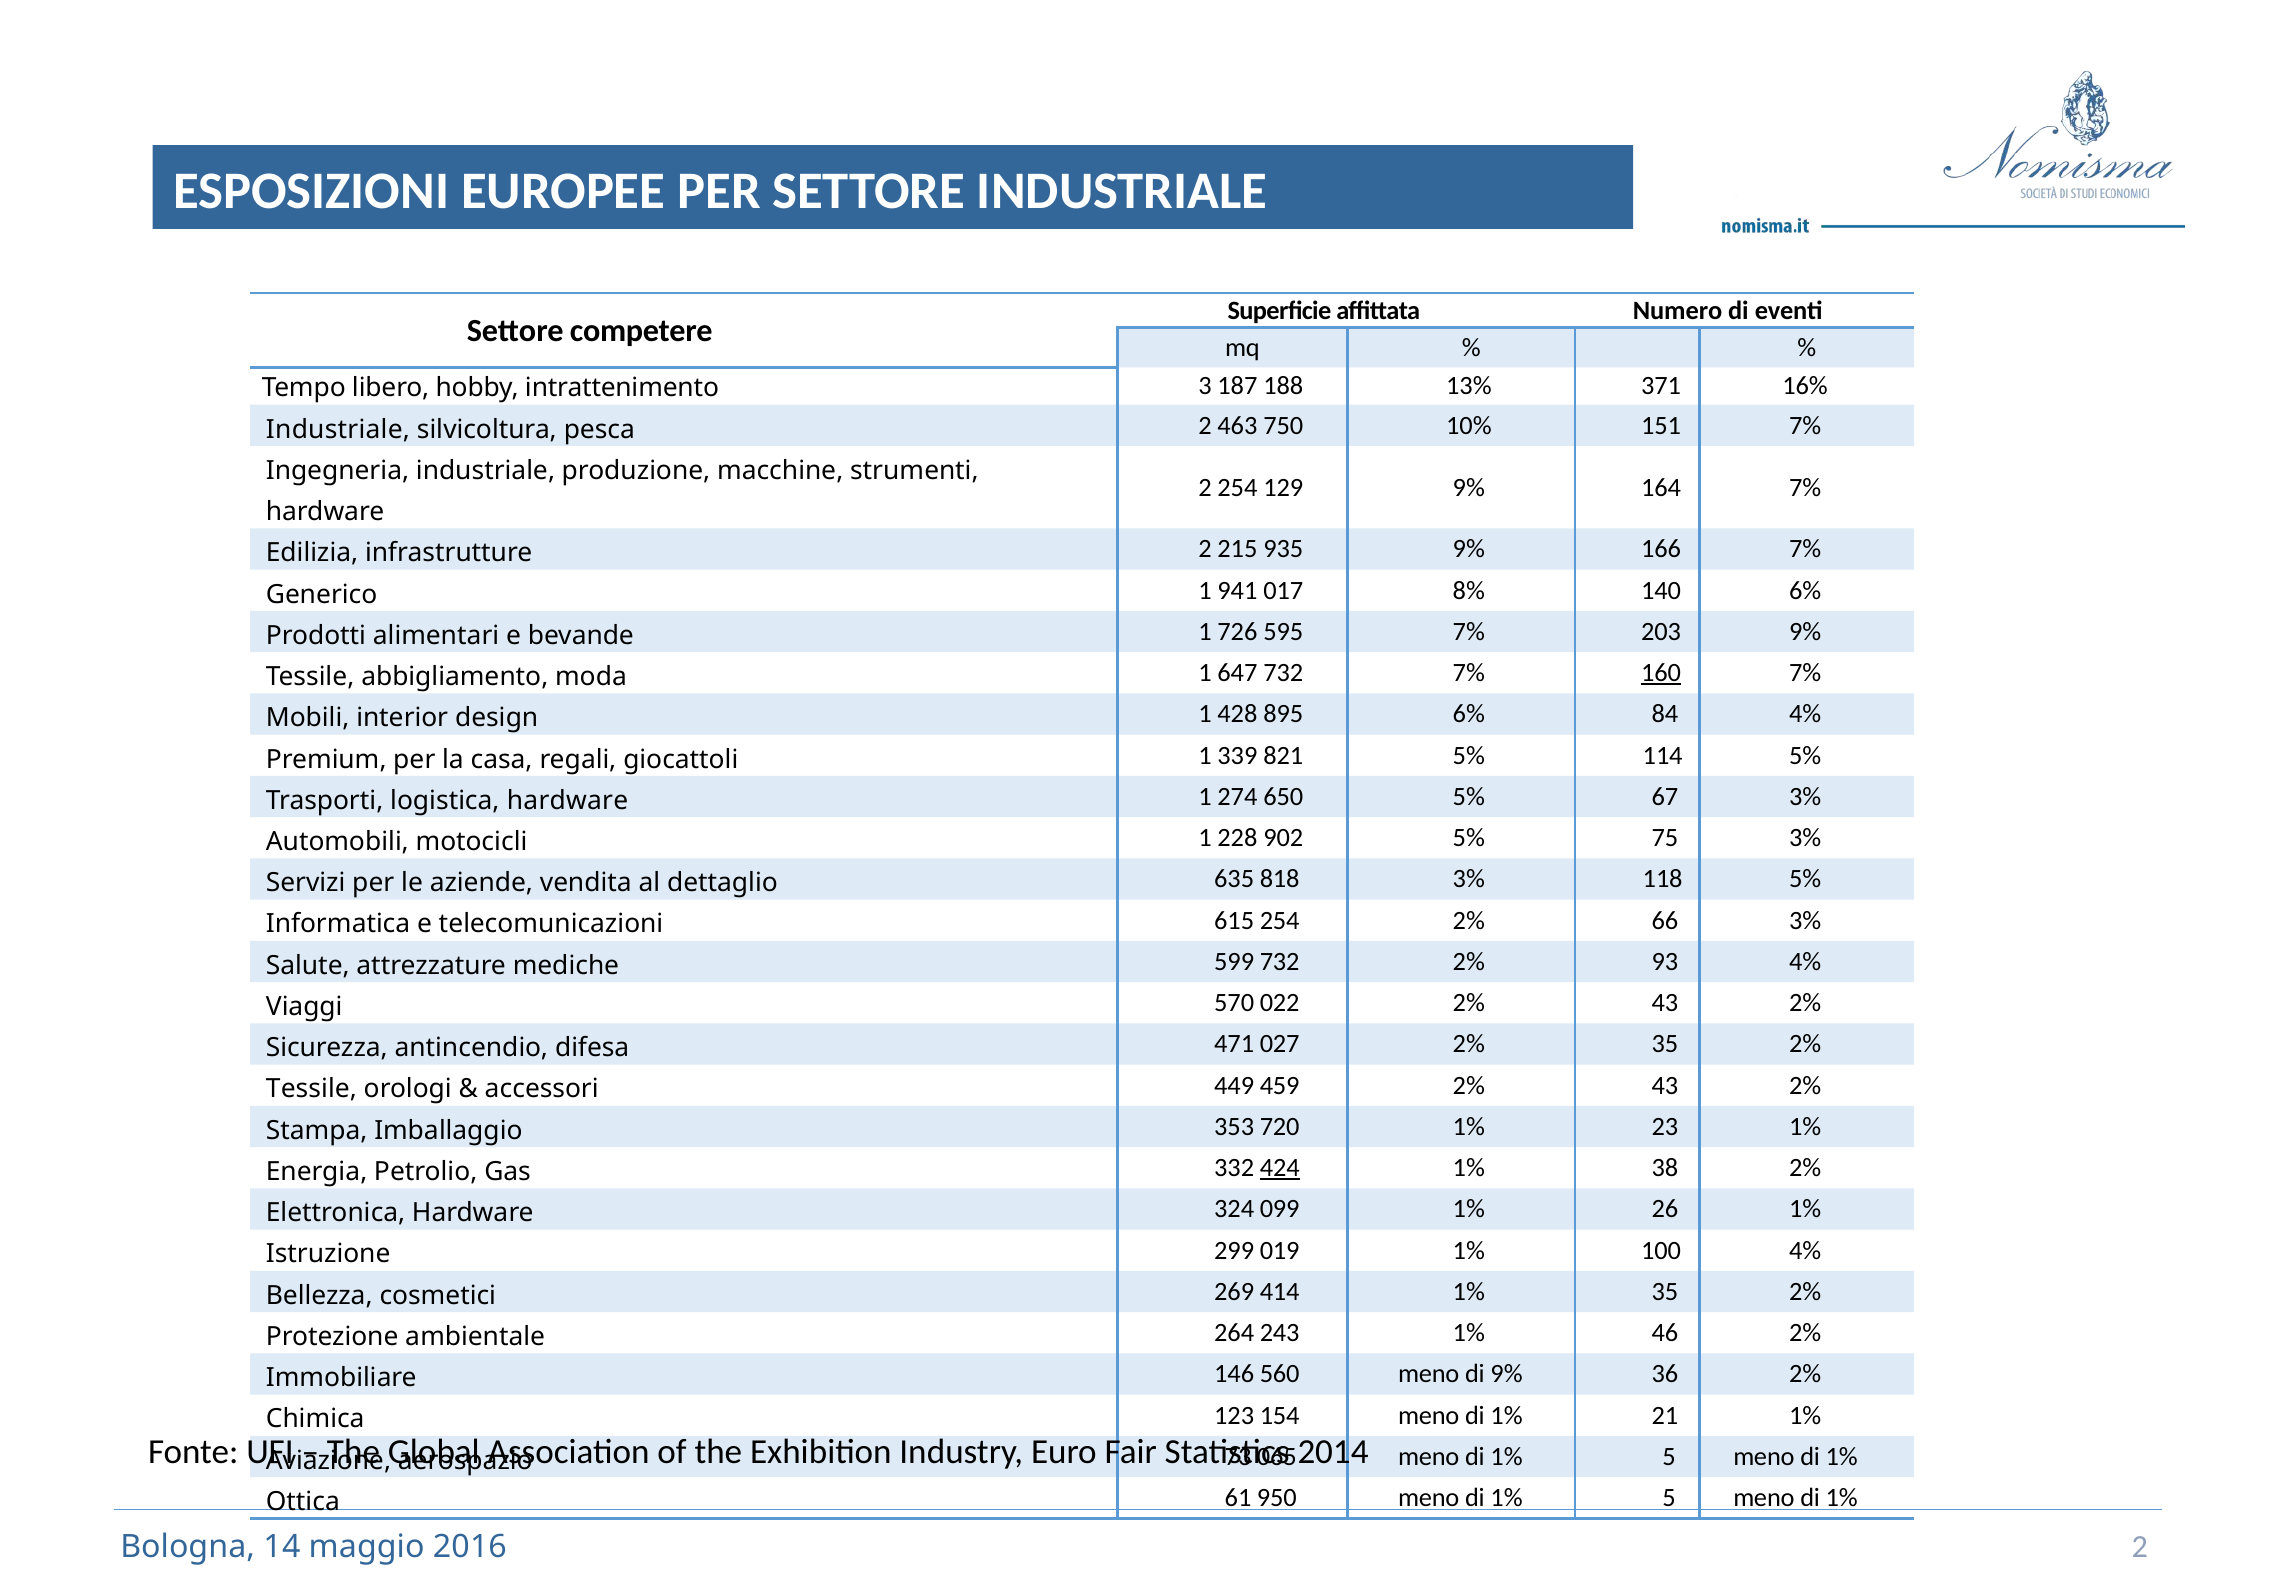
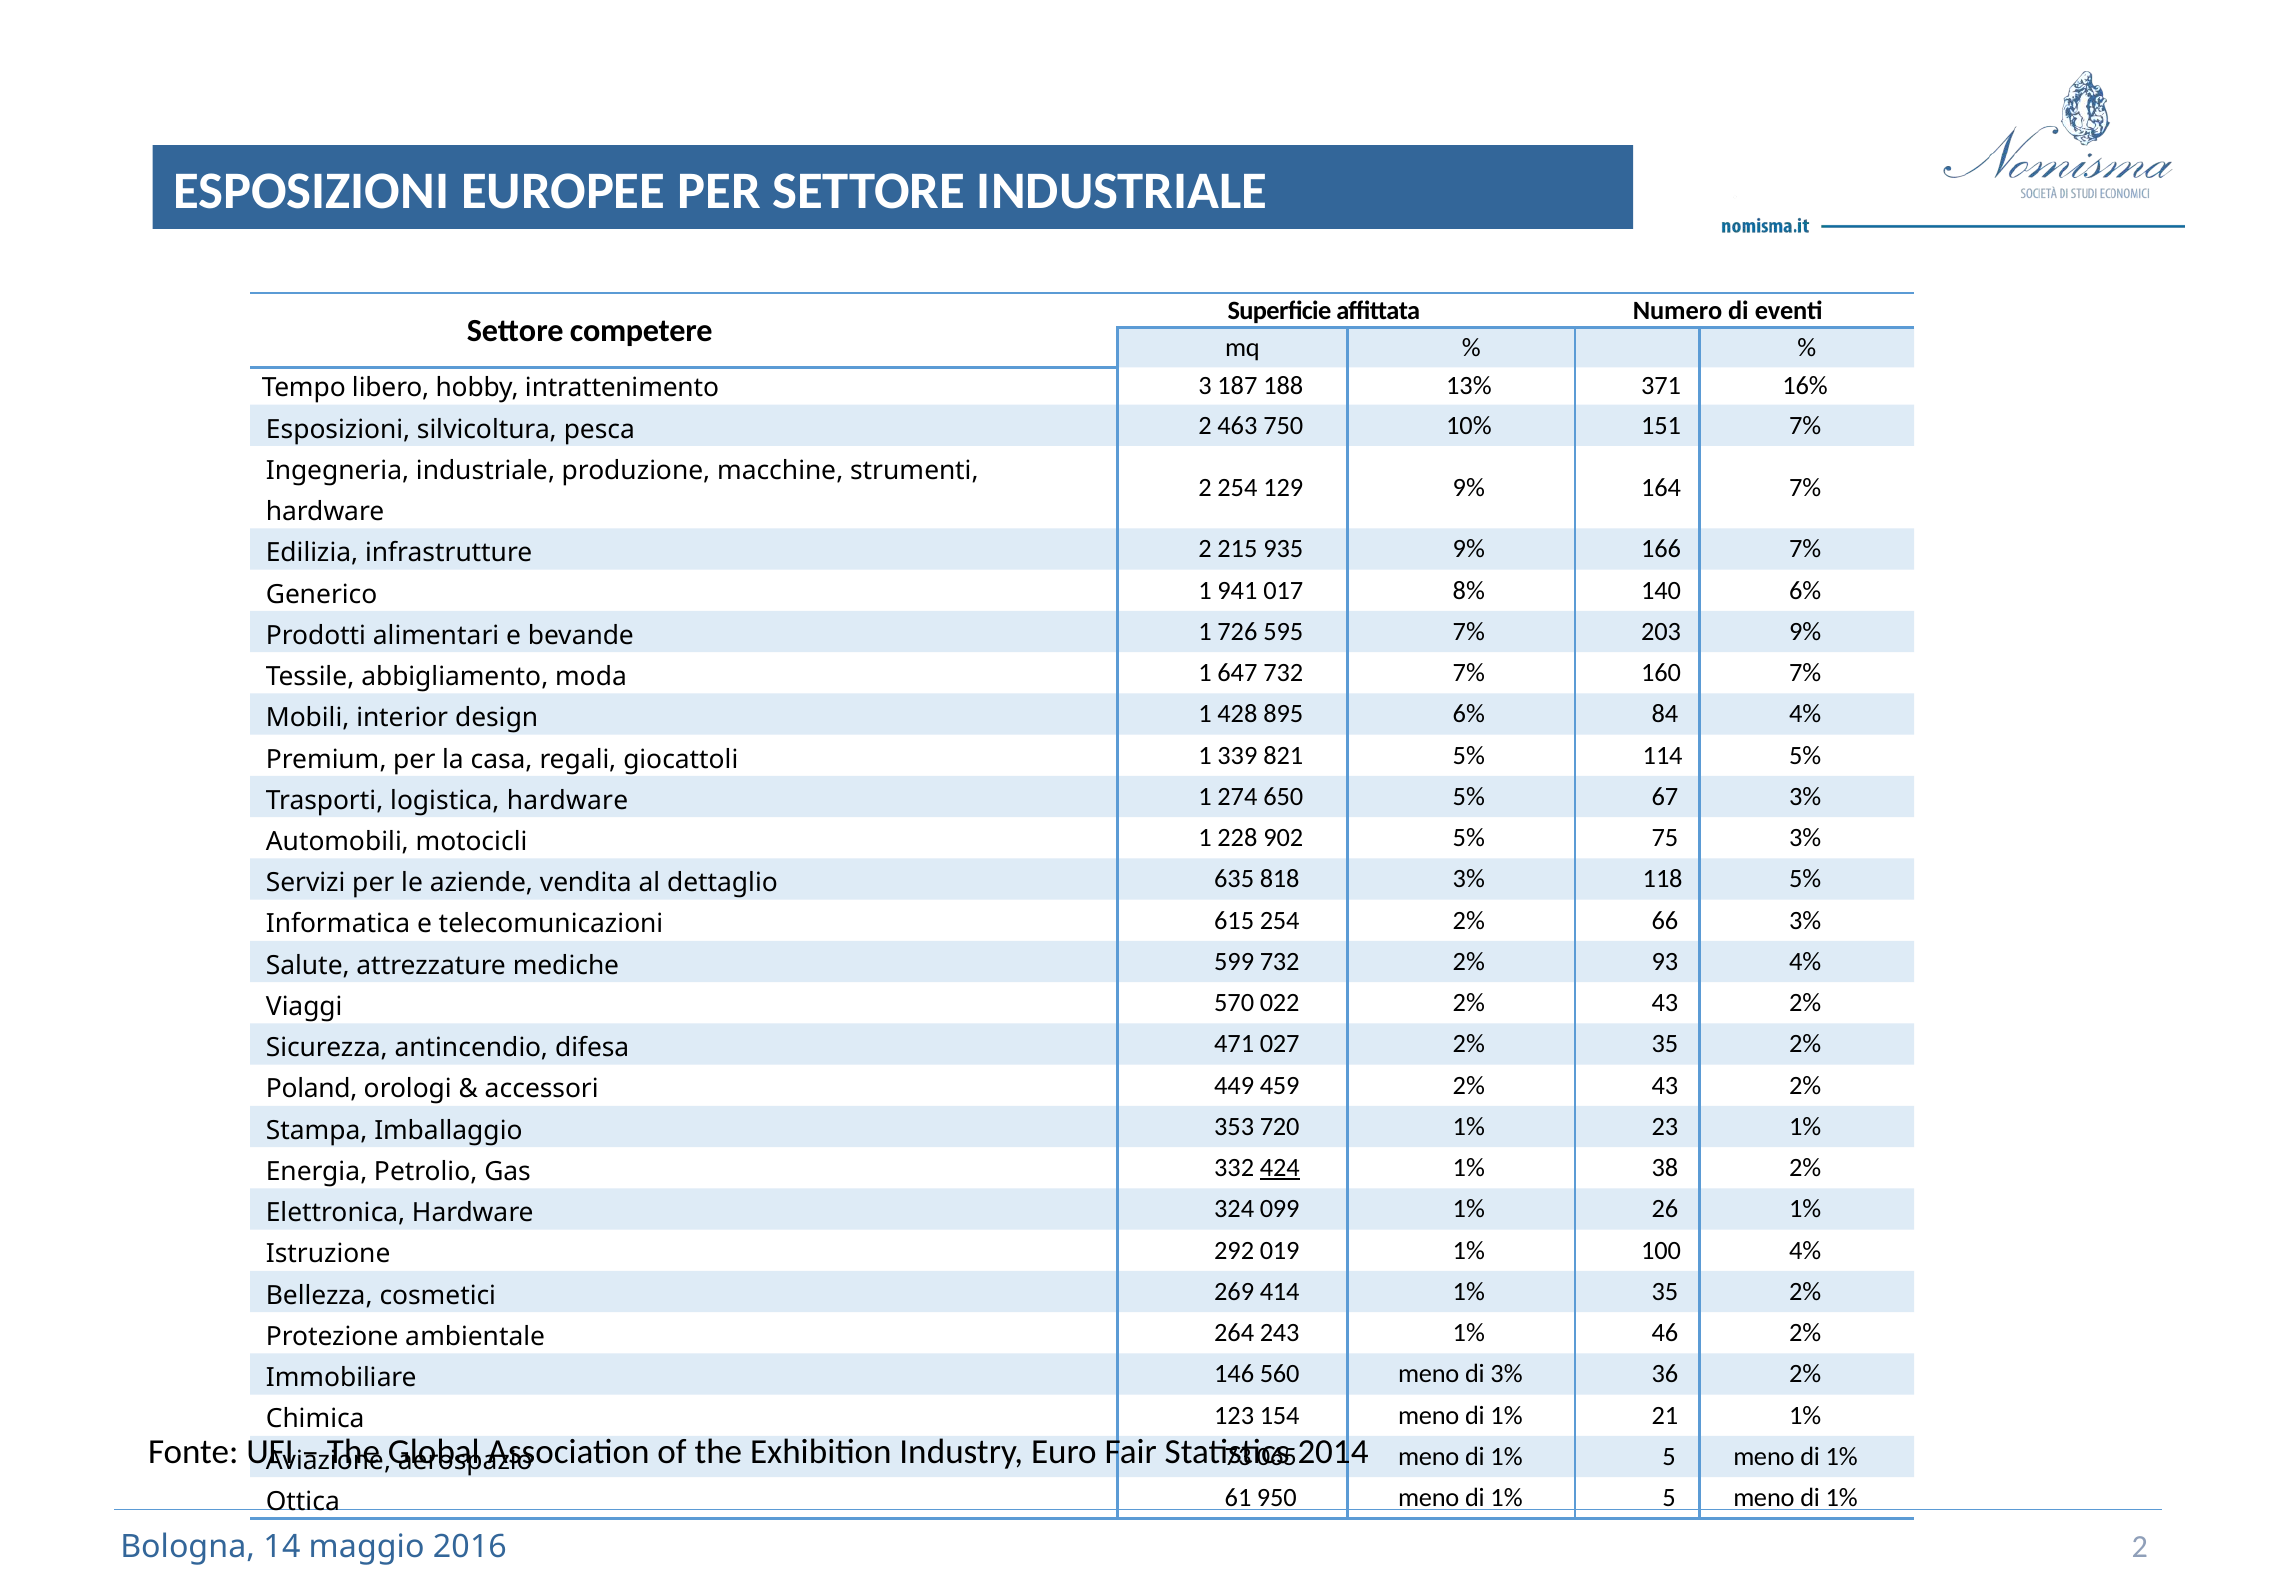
Industriale at (338, 429): Industriale -> Esposizioni
160 underline: present -> none
Tessile at (311, 1089): Tessile -> Poland
299: 299 -> 292
di 9%: 9% -> 3%
